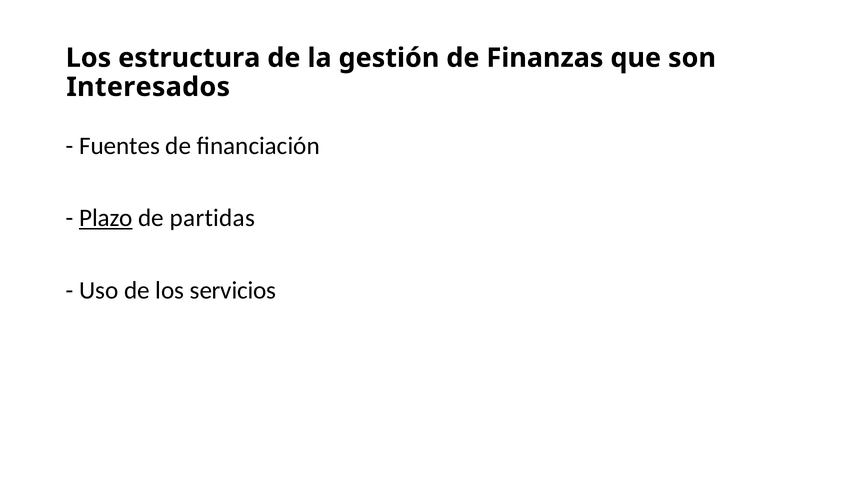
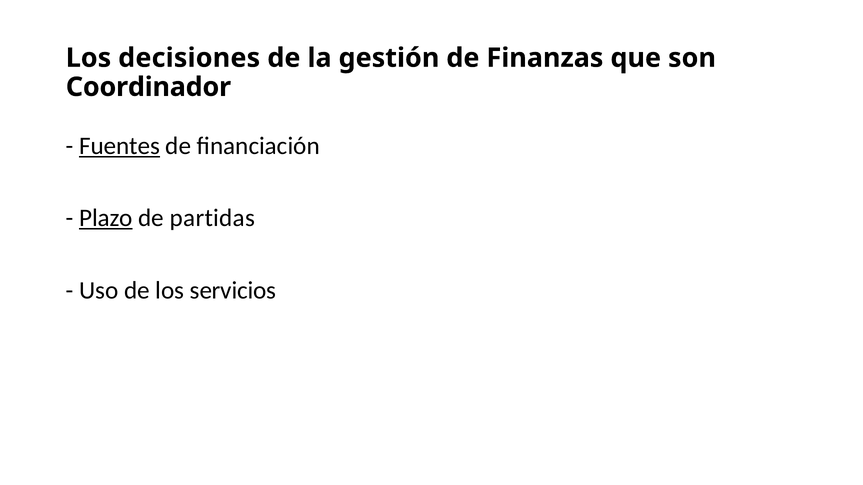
estructura: estructura -> decisiones
Interesados: Interesados -> Coordinador
Fuentes underline: none -> present
